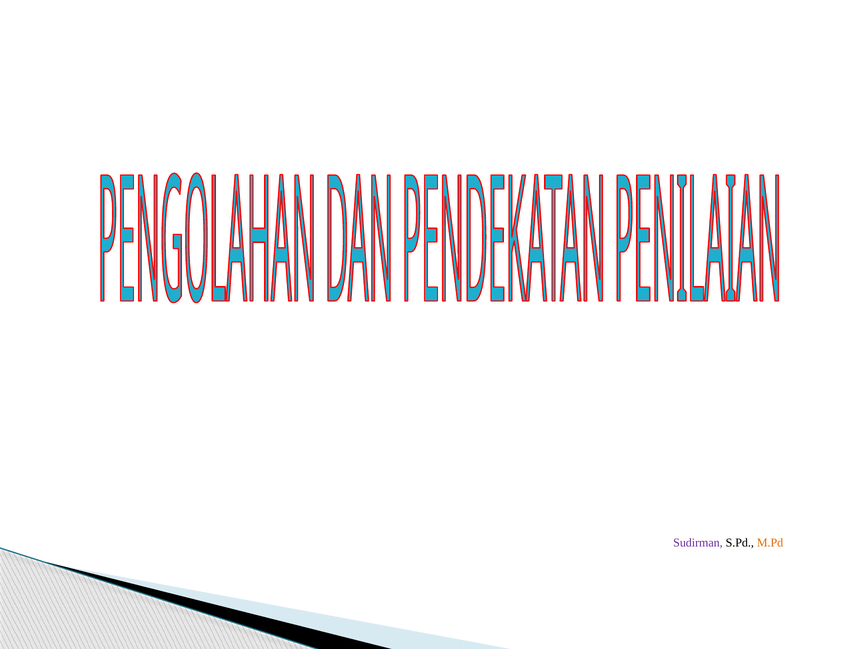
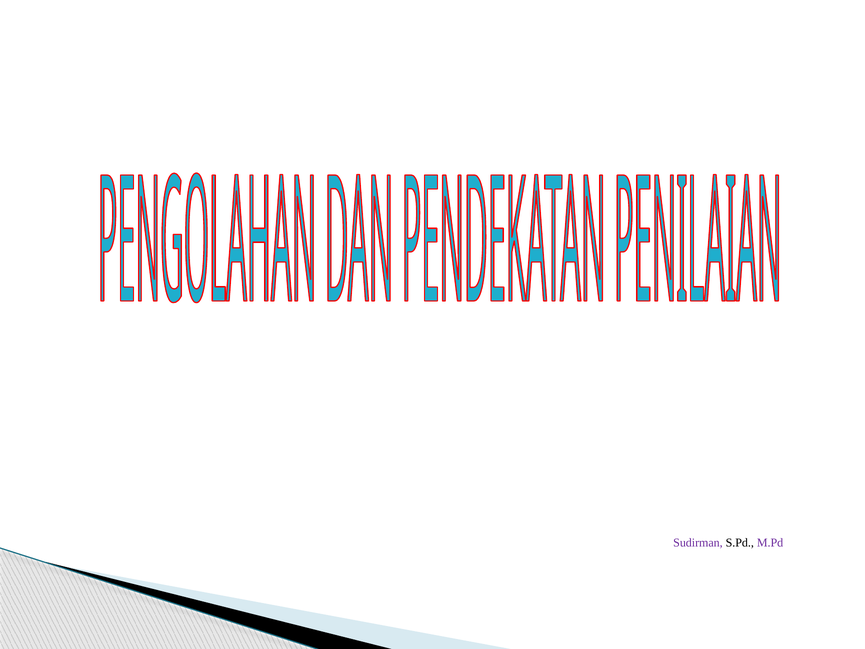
M.Pd colour: orange -> purple
